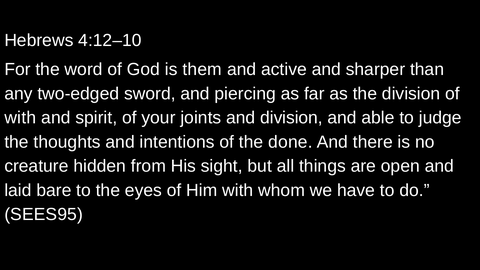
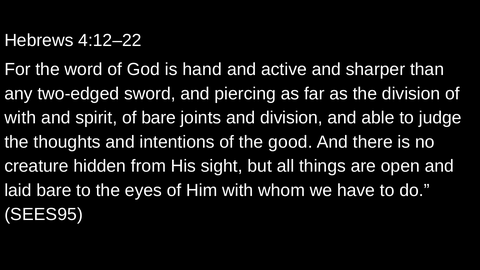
4:12–10: 4:12–10 -> 4:12–22
them: them -> hand
of your: your -> bare
done: done -> good
